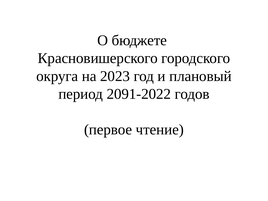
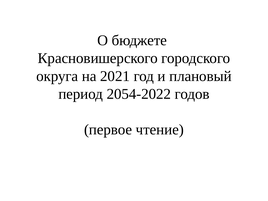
2023: 2023 -> 2021
2091-2022: 2091-2022 -> 2054-2022
